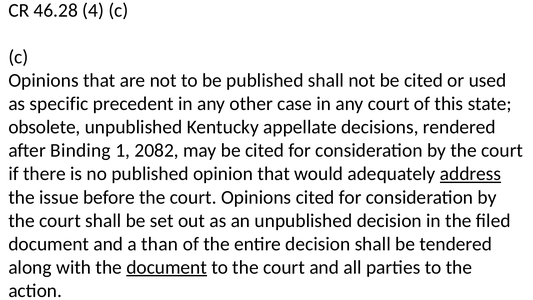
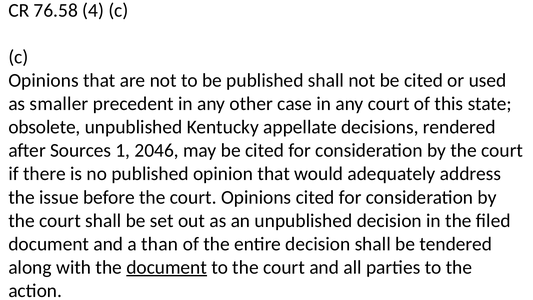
46.28: 46.28 -> 76.58
specific: specific -> smaller
Binding: Binding -> Sources
2082: 2082 -> 2046
address underline: present -> none
